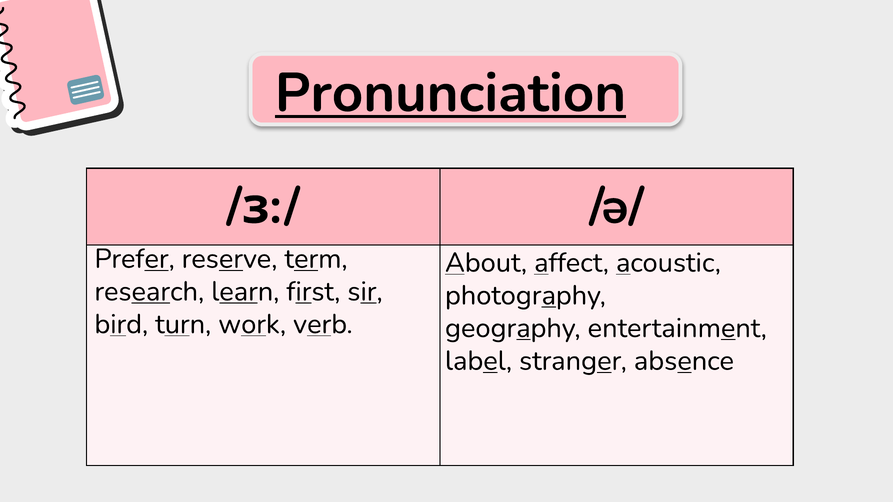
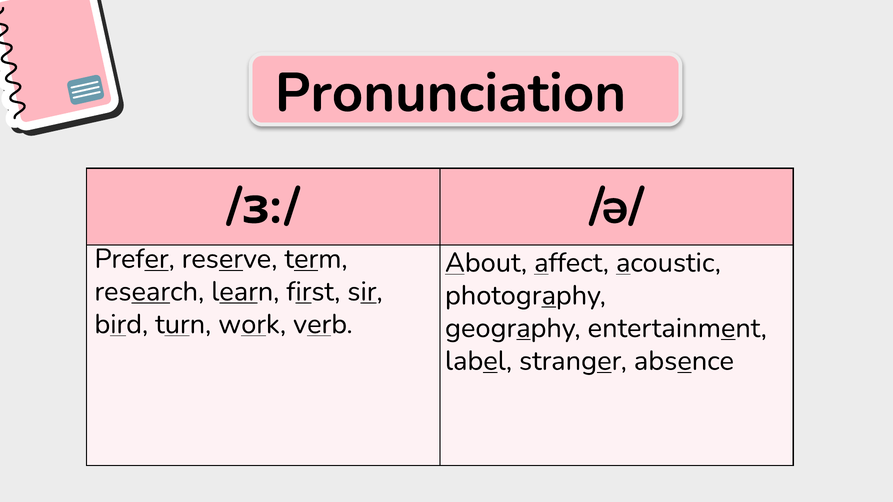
Pronunciation underline: present -> none
